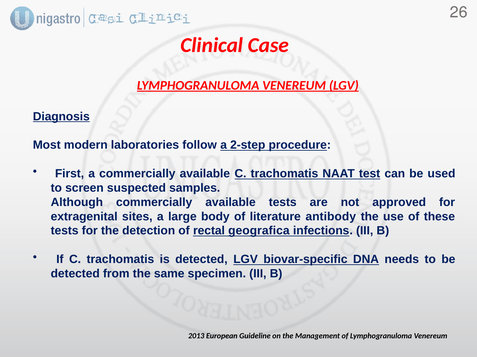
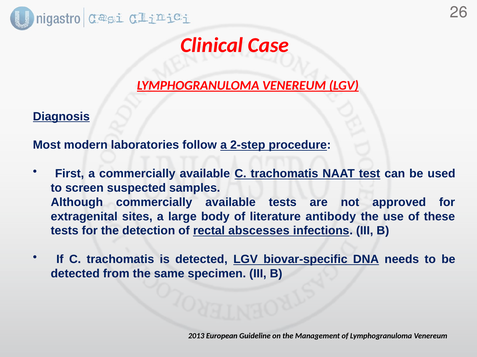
geografica: geografica -> abscesses
